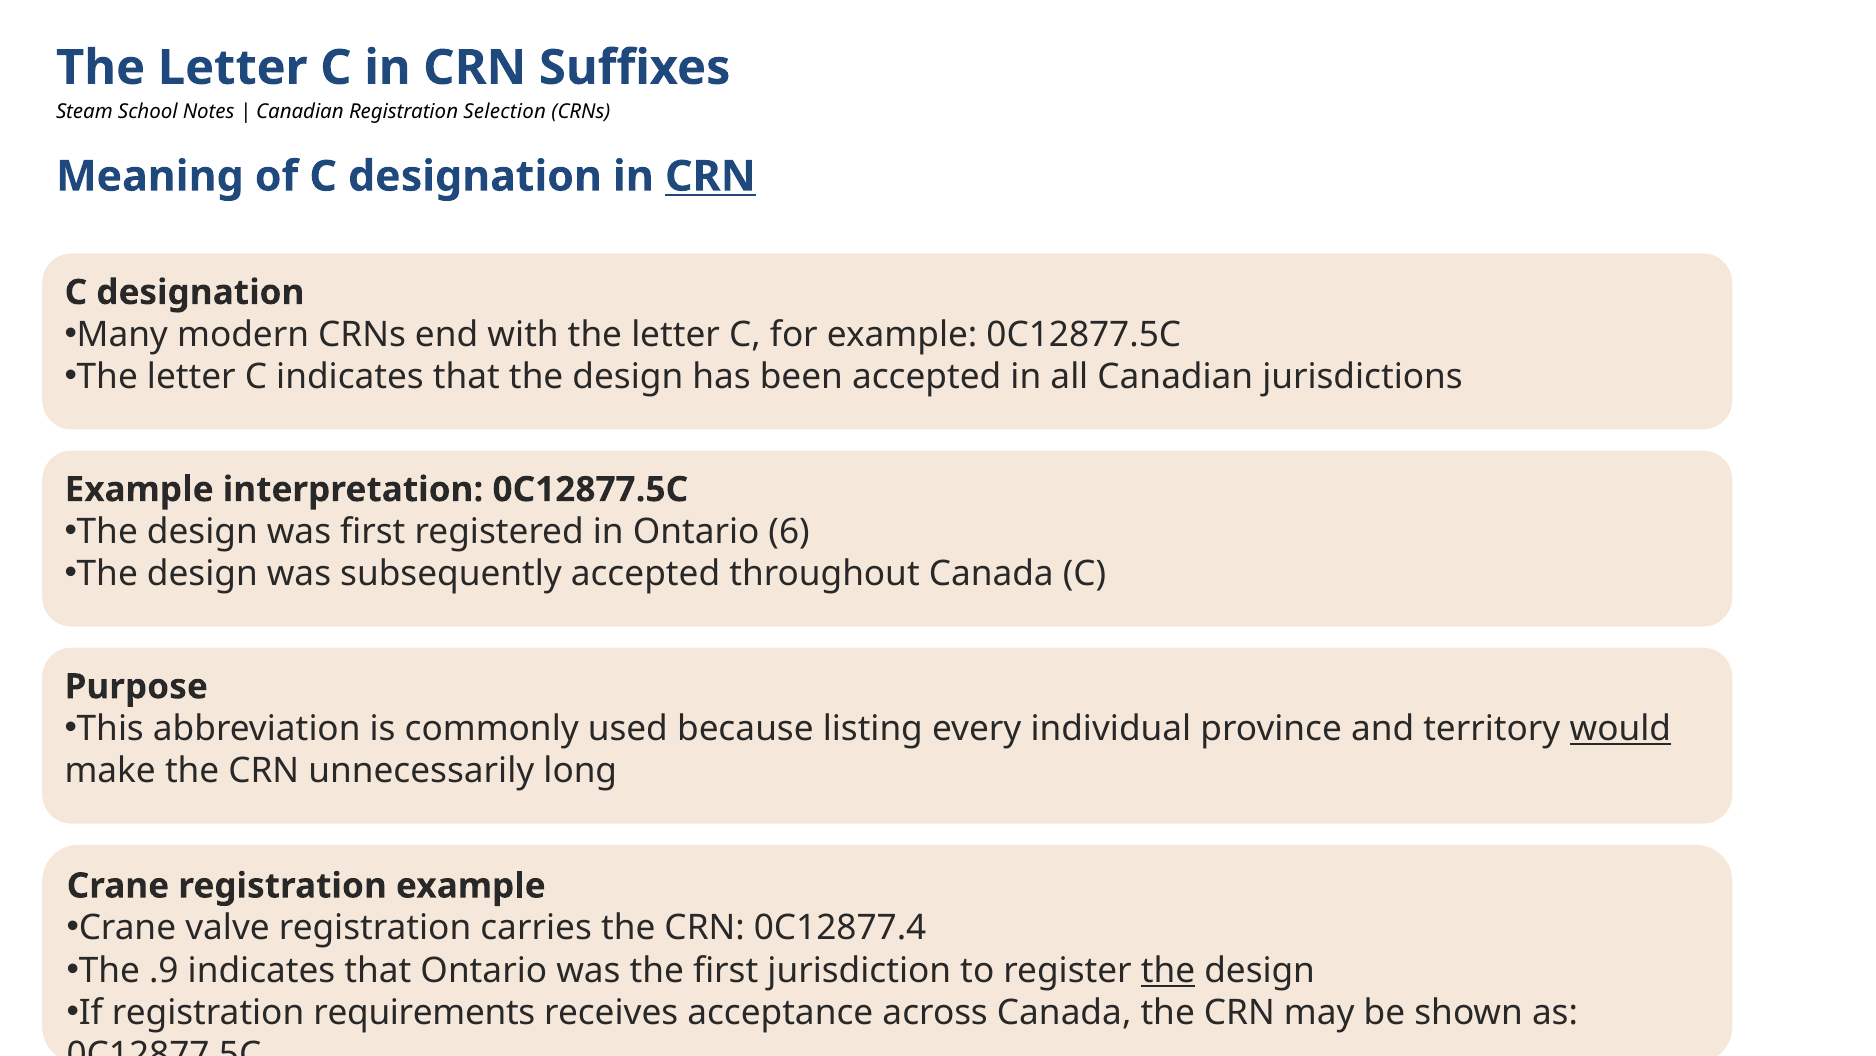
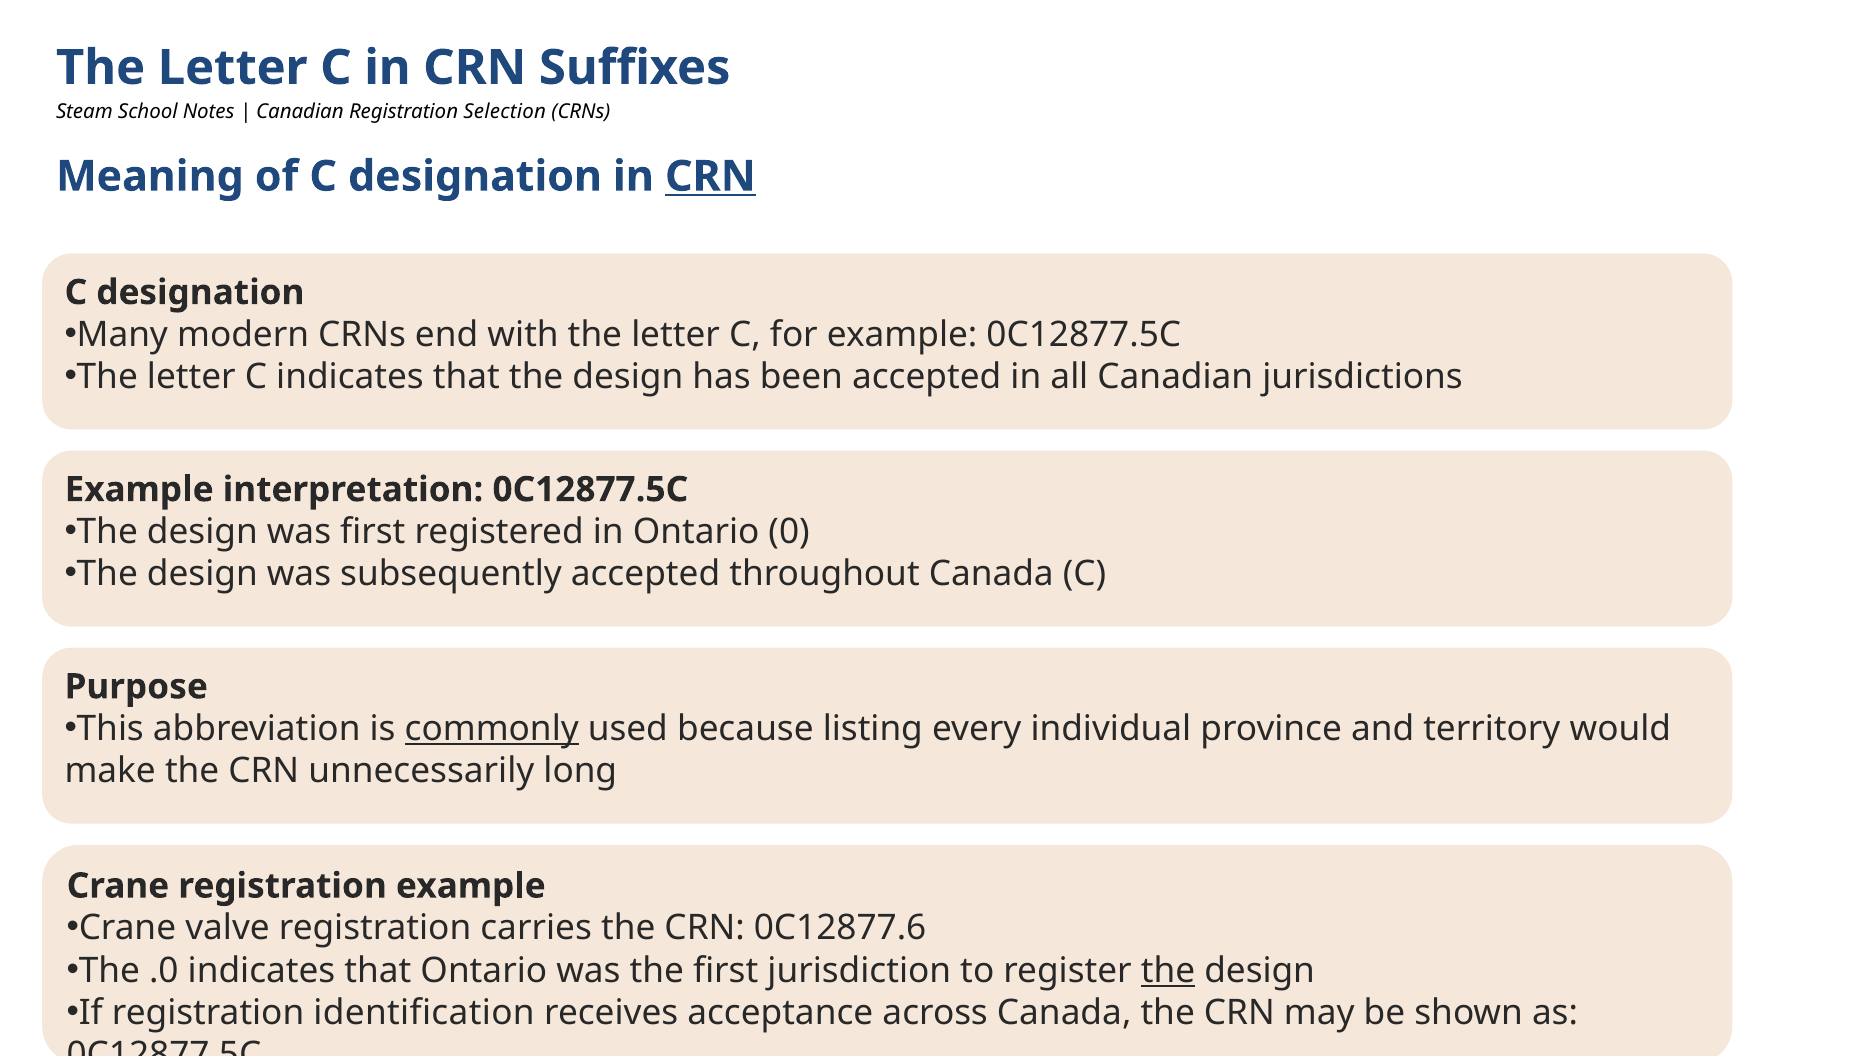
6: 6 -> 0
commonly underline: none -> present
would underline: present -> none
0C12877.4: 0C12877.4 -> 0C12877.6
.9: .9 -> .0
requirements: requirements -> identification
